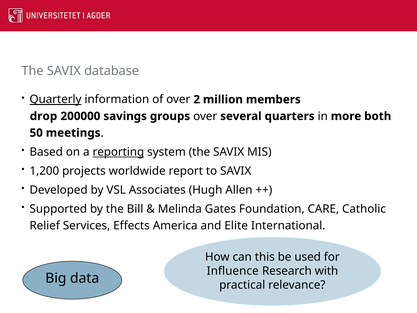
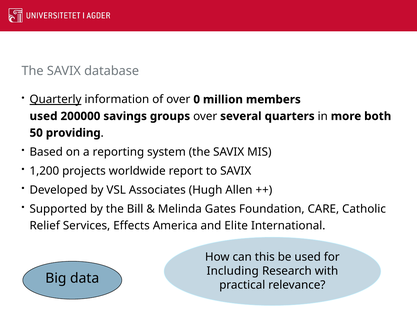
2: 2 -> 0
drop at (43, 116): drop -> used
meetings: meetings -> providing
reporting underline: present -> none
Influence: Influence -> Including
